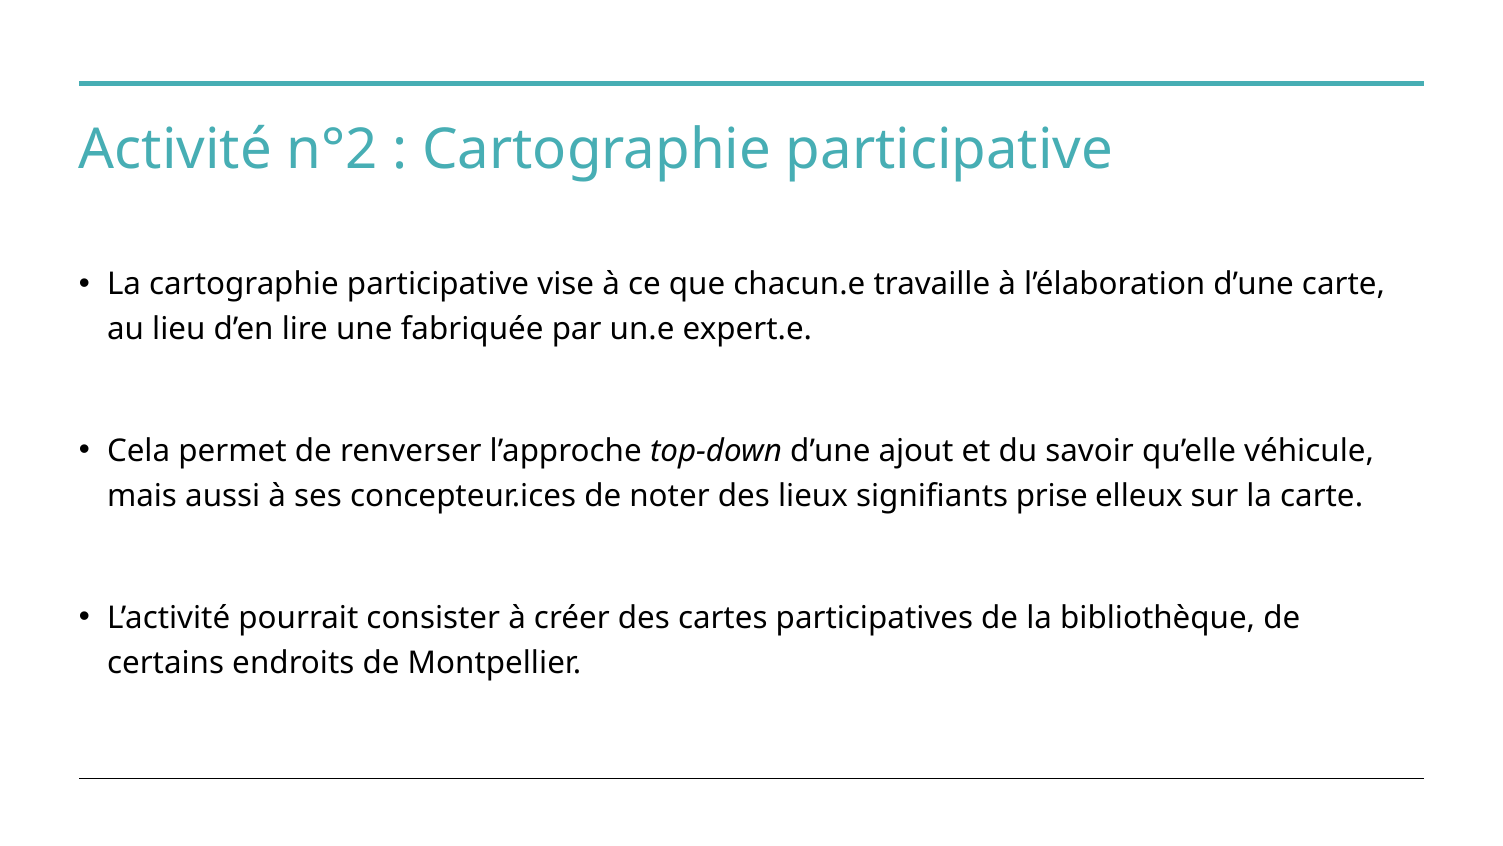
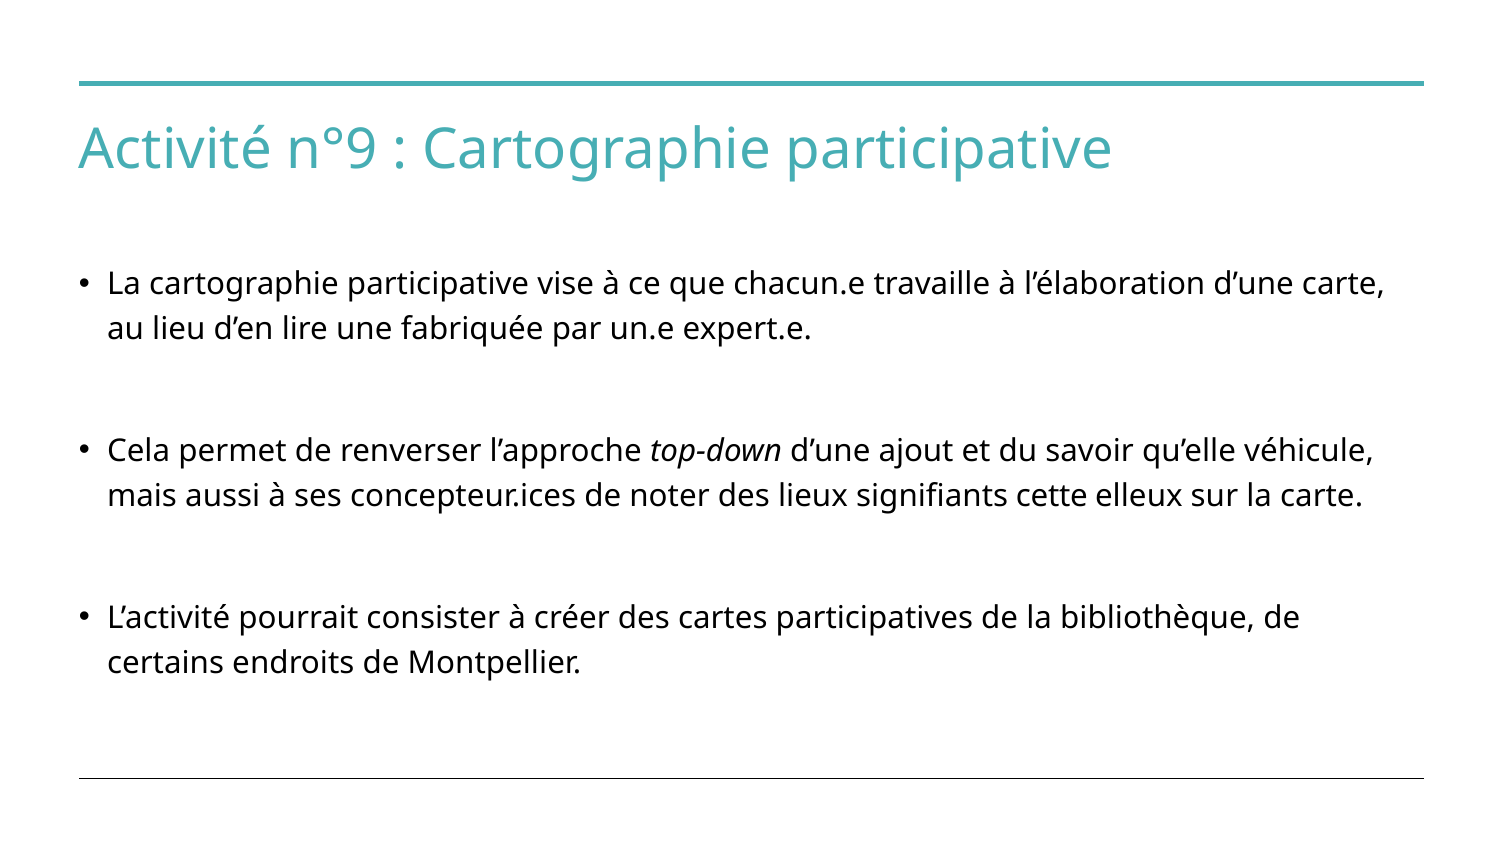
n°2: n°2 -> n°9
prise: prise -> cette
